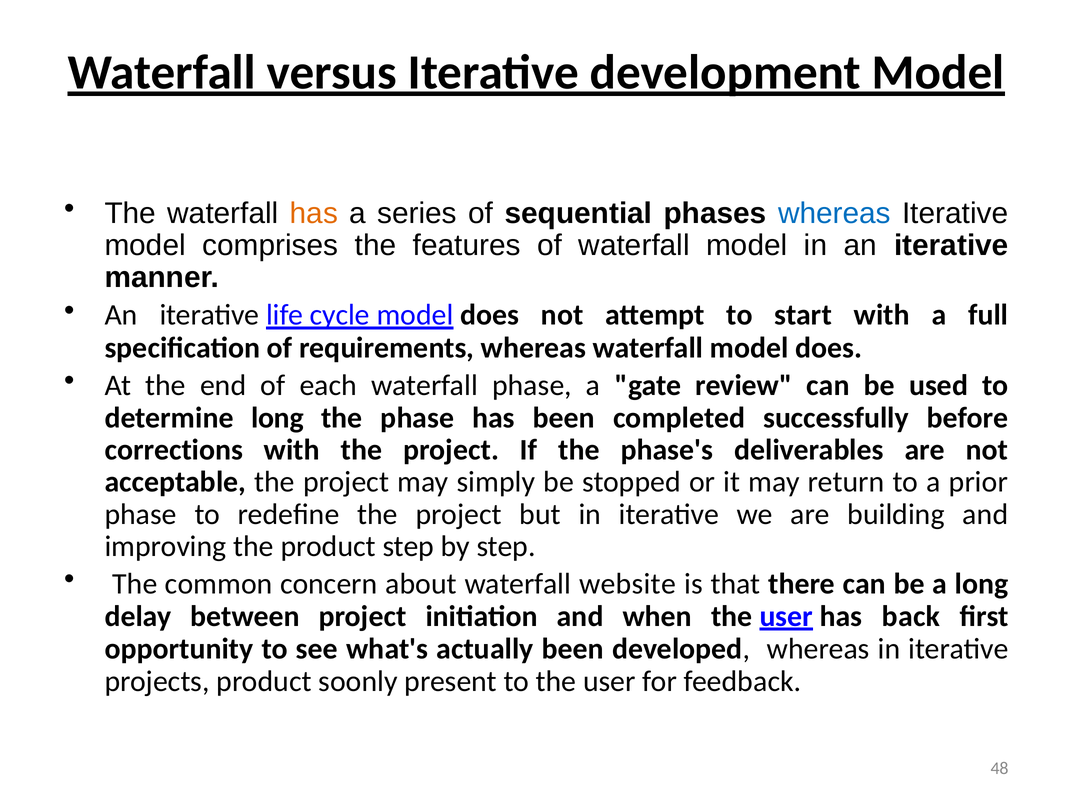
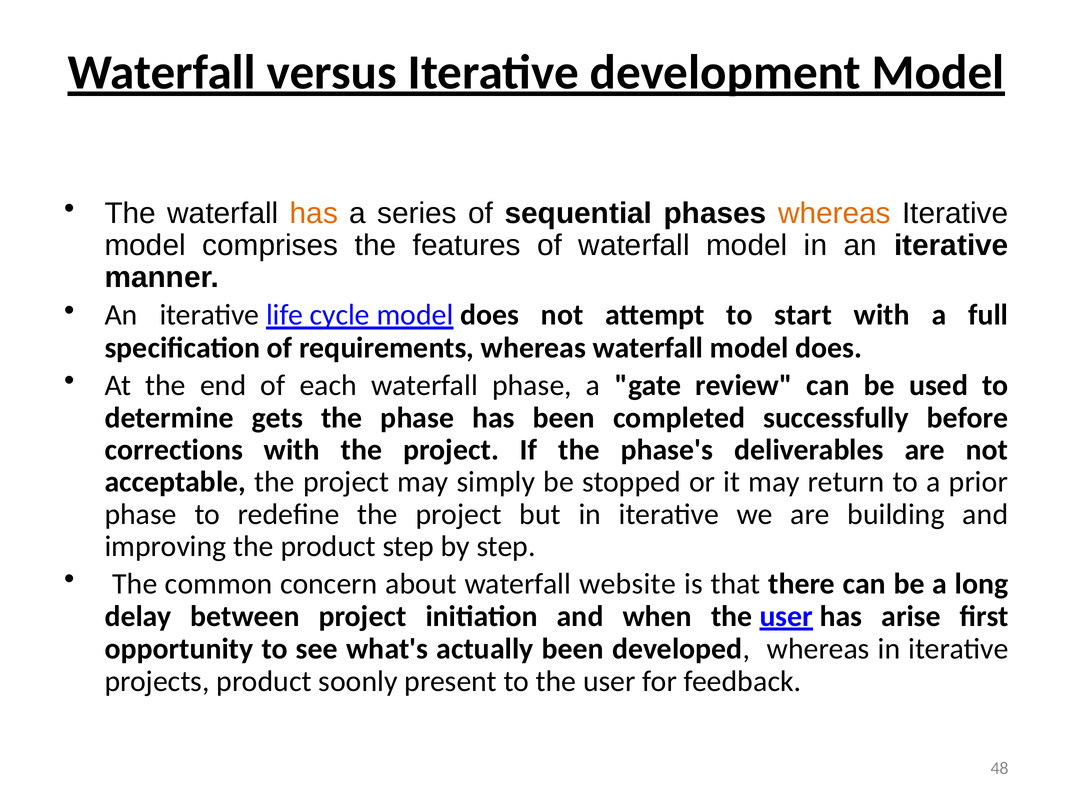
whereas at (834, 213) colour: blue -> orange
determine long: long -> gets
back: back -> arise
